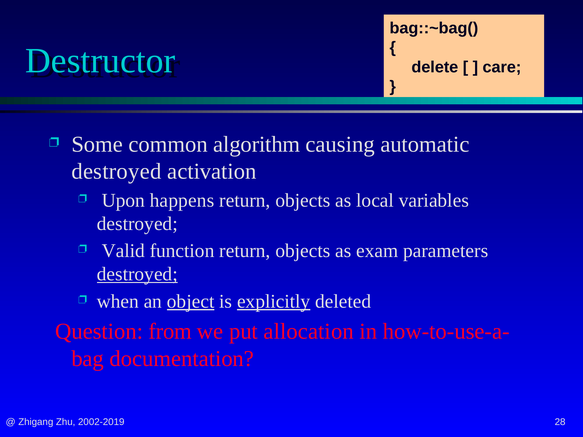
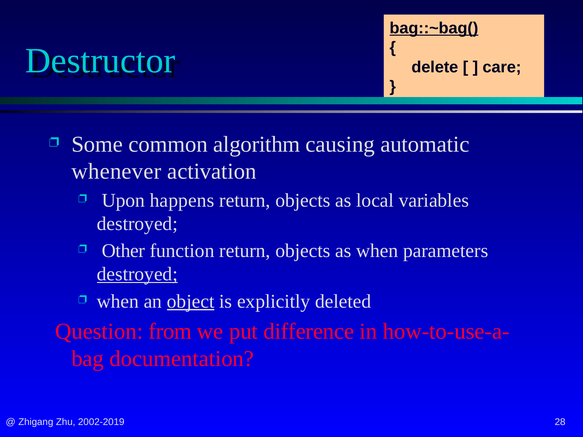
bag::~bag( underline: none -> present
destroyed at (116, 172): destroyed -> whenever
Valid: Valid -> Other
as exam: exam -> when
explicitly underline: present -> none
allocation: allocation -> difference
